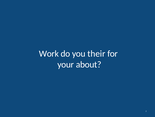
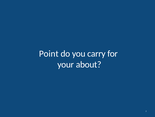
Work: Work -> Point
their: their -> carry
